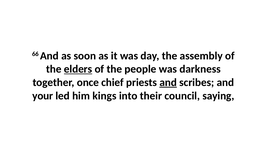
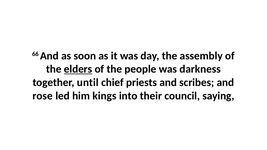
once: once -> until
and at (168, 83) underline: present -> none
your: your -> rose
